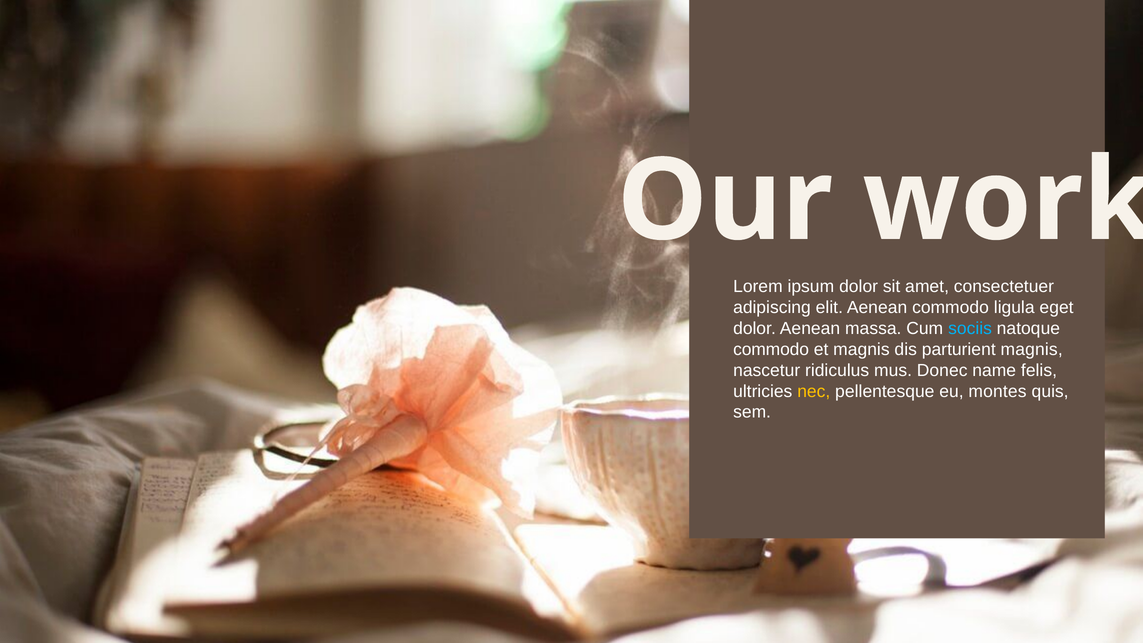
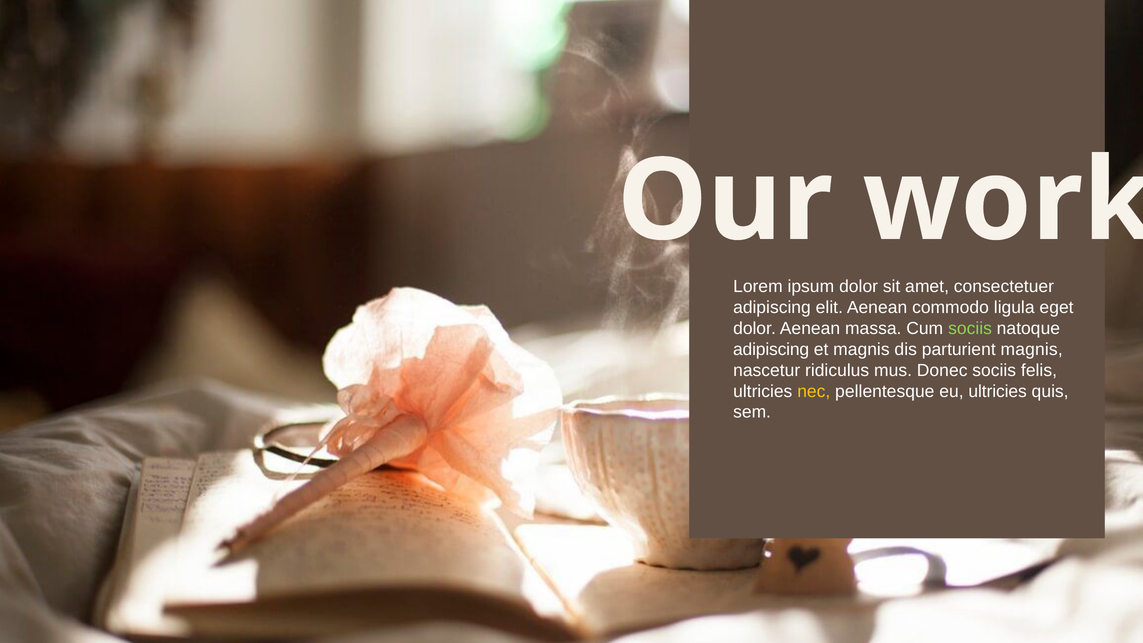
sociis at (970, 328) colour: light blue -> light green
commodo at (771, 349): commodo -> adipiscing
Donec name: name -> sociis
eu montes: montes -> ultricies
